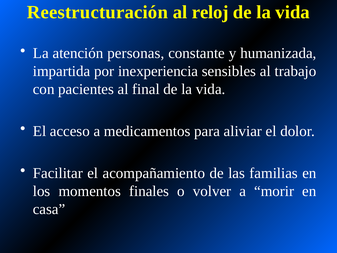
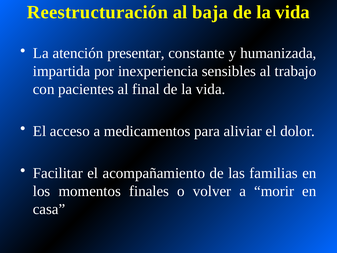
reloj: reloj -> baja
personas: personas -> presentar
